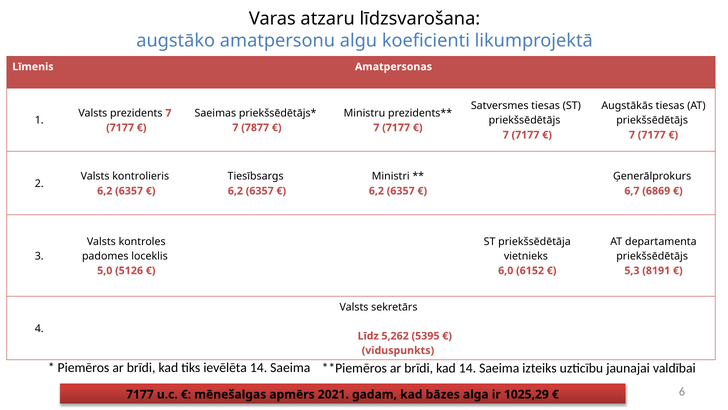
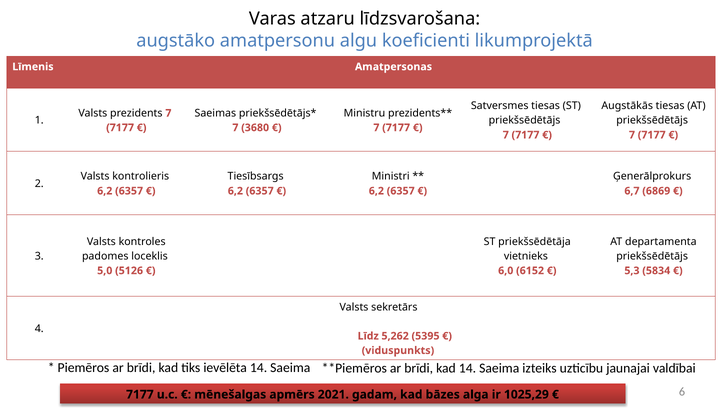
7877: 7877 -> 3680
8191: 8191 -> 5834
